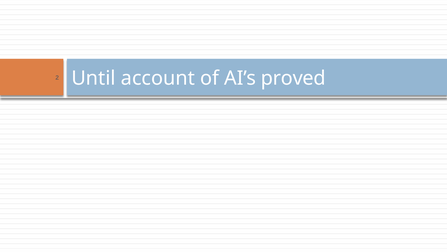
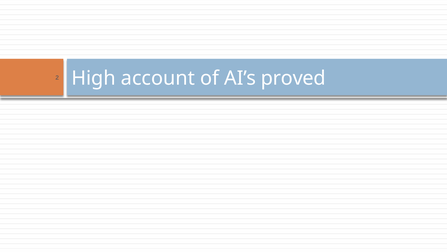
Until: Until -> High
